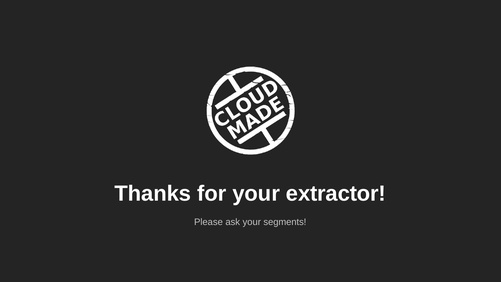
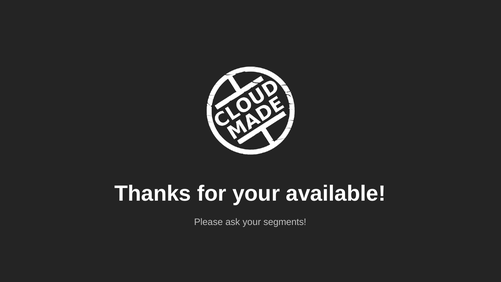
extractor: extractor -> available
